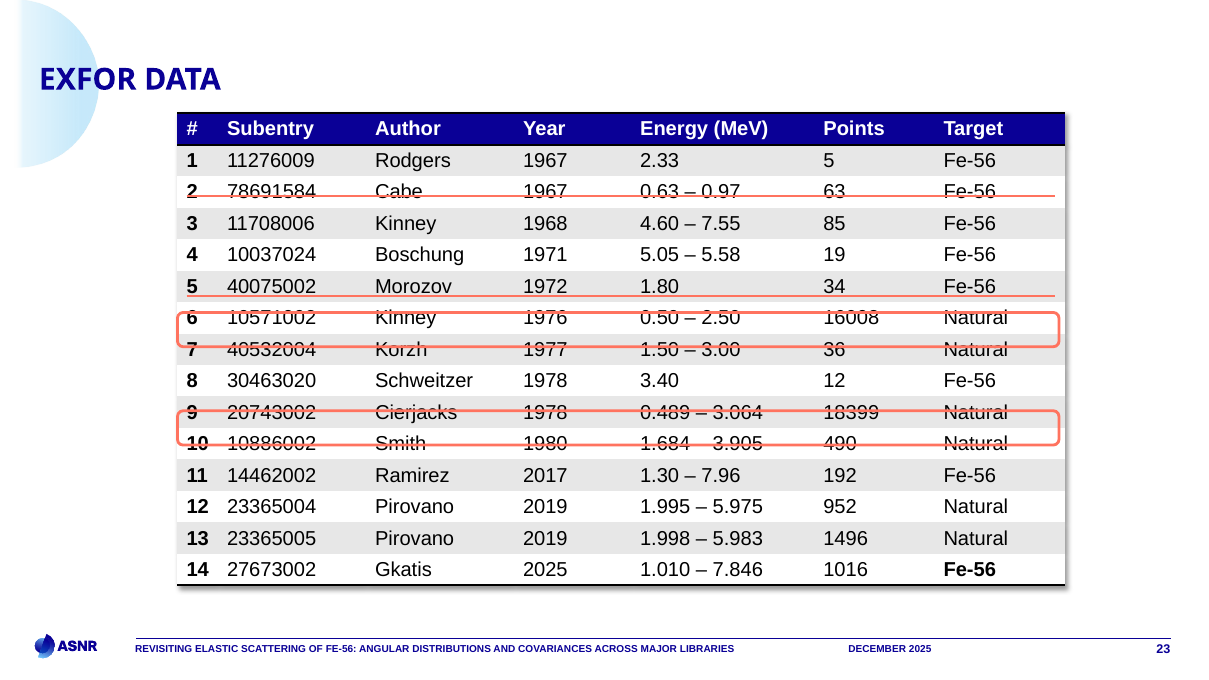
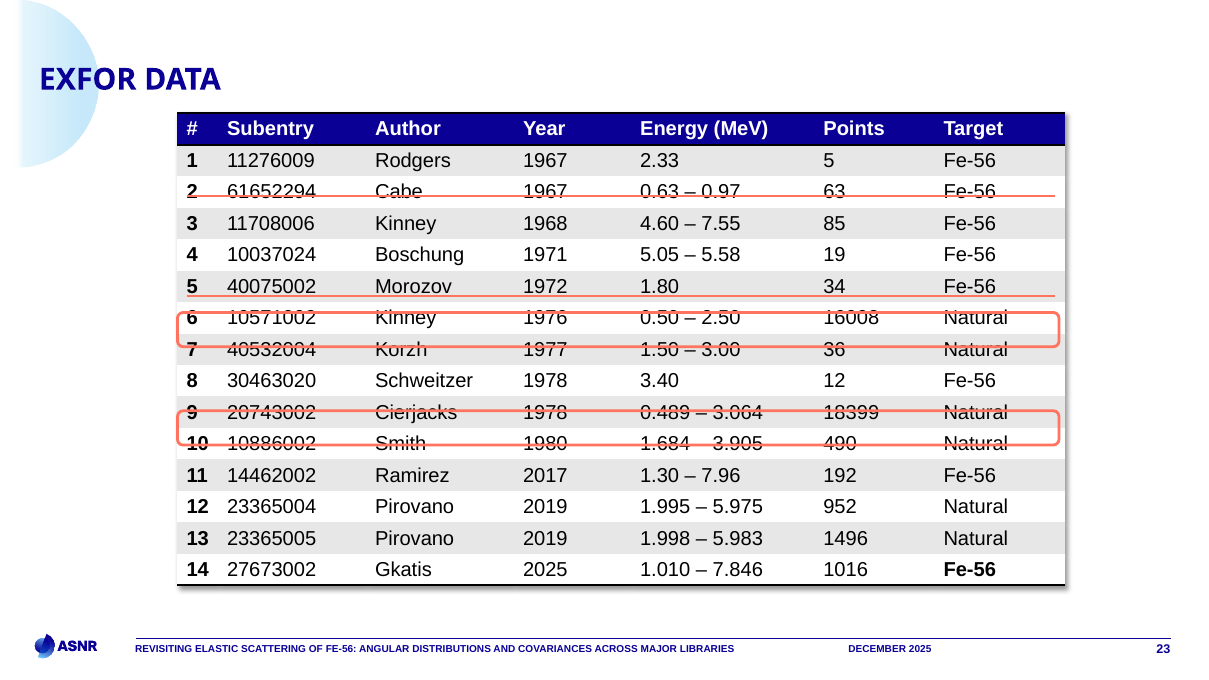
78691584: 78691584 -> 61652294
